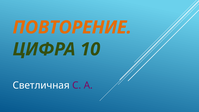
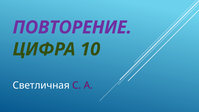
ПОВТОРЕНИЕ colour: orange -> purple
